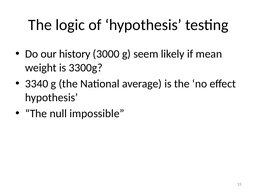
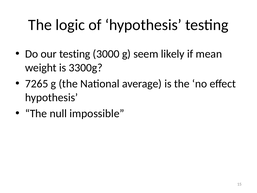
our history: history -> testing
3340: 3340 -> 7265
